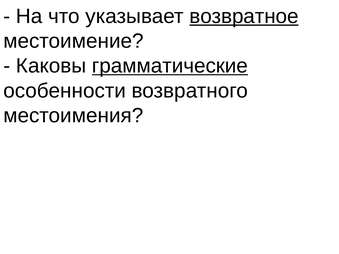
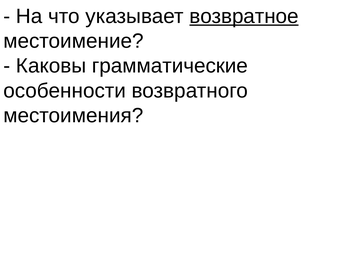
грамматические underline: present -> none
